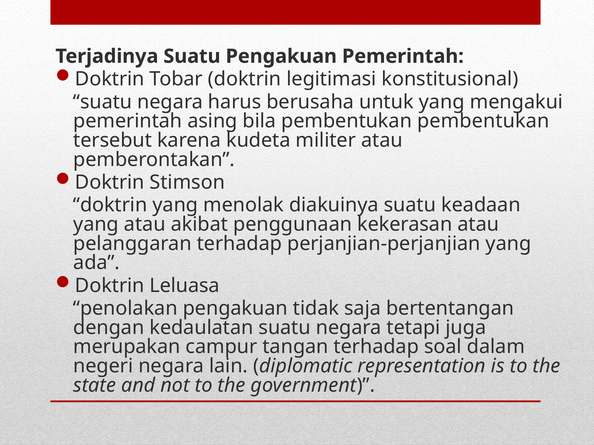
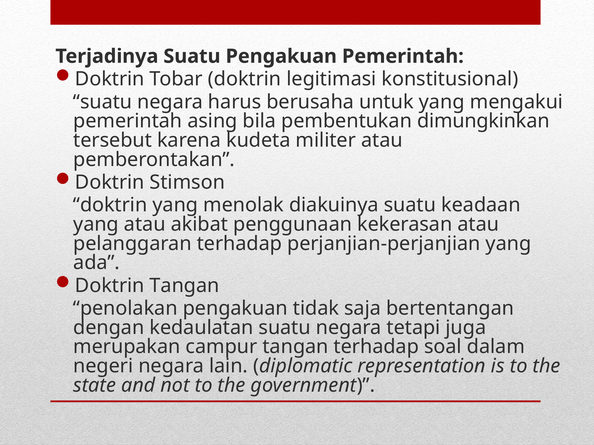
pembentukan pembentukan: pembentukan -> dimungkinkan
Doktrin Leluasa: Leluasa -> Tangan
